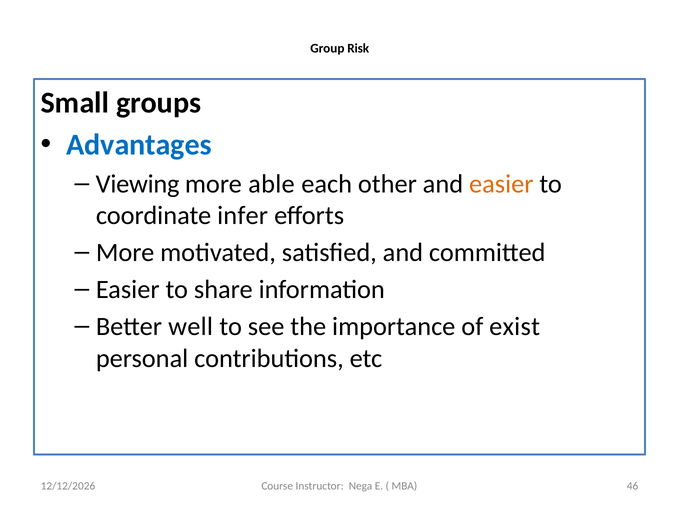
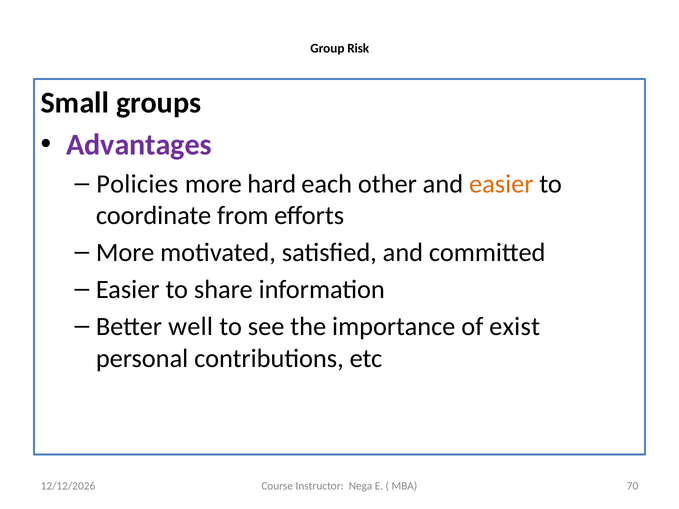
Advantages colour: blue -> purple
Viewing: Viewing -> Policies
able: able -> hard
infer: infer -> from
46: 46 -> 70
